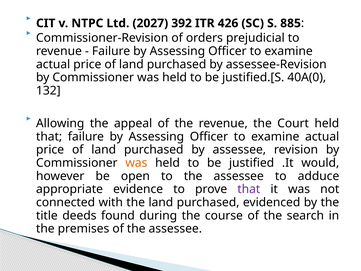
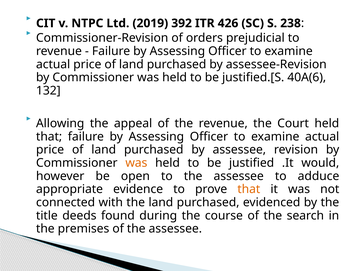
2027: 2027 -> 2019
885: 885 -> 238
40A(0: 40A(0 -> 40A(6
that at (249, 189) colour: purple -> orange
